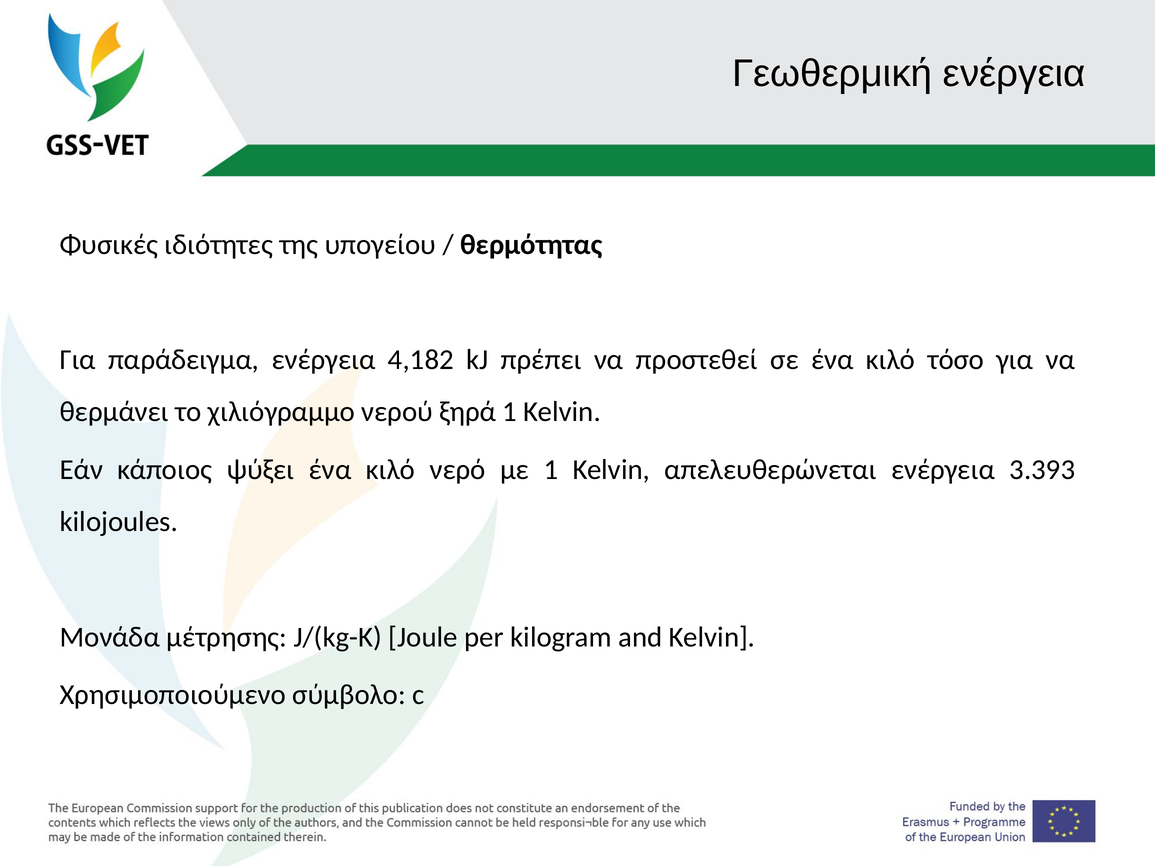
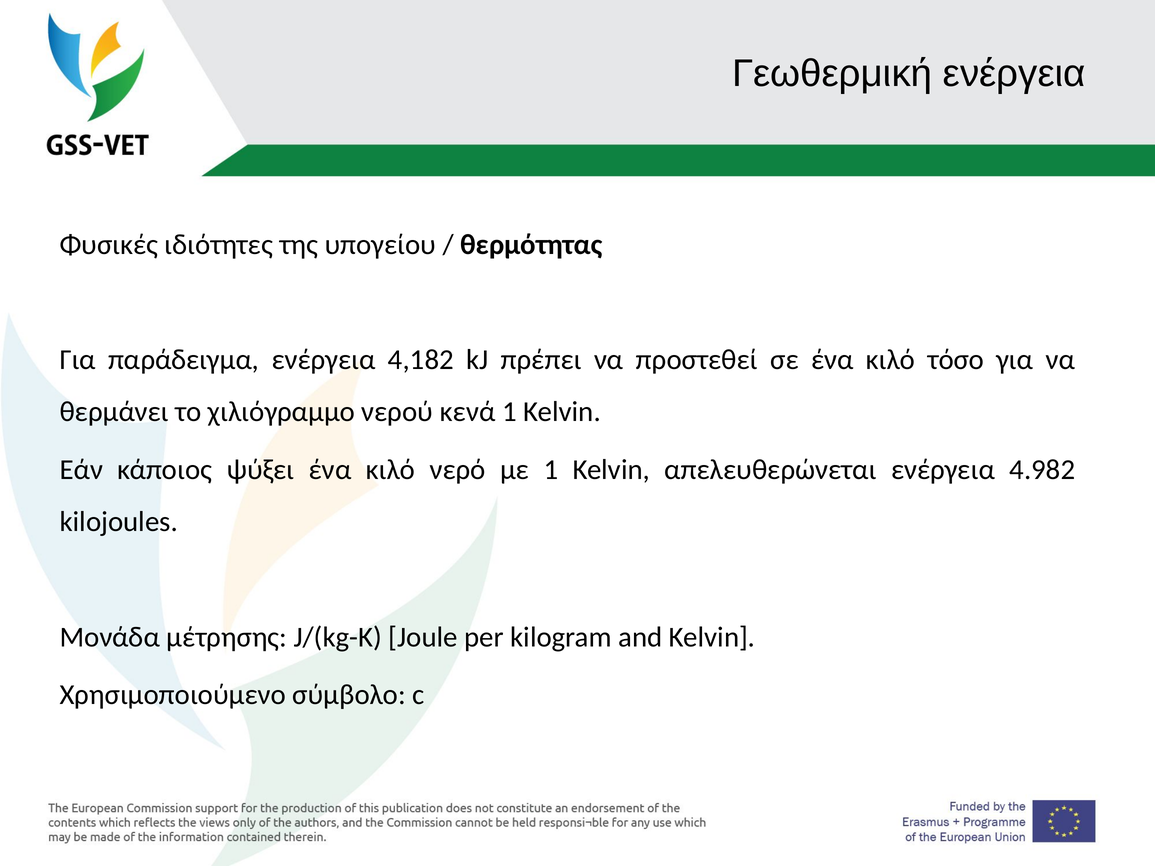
ξηρά: ξηρά -> κενά
3.393: 3.393 -> 4.982
